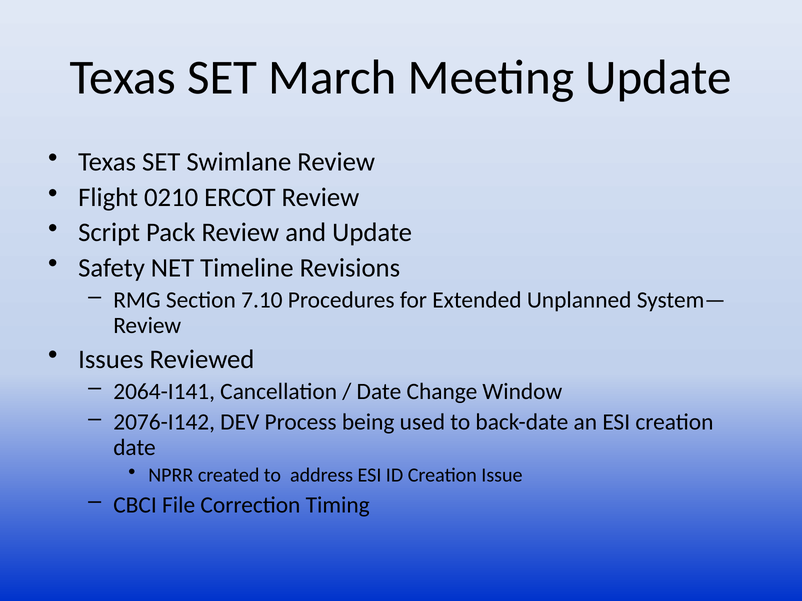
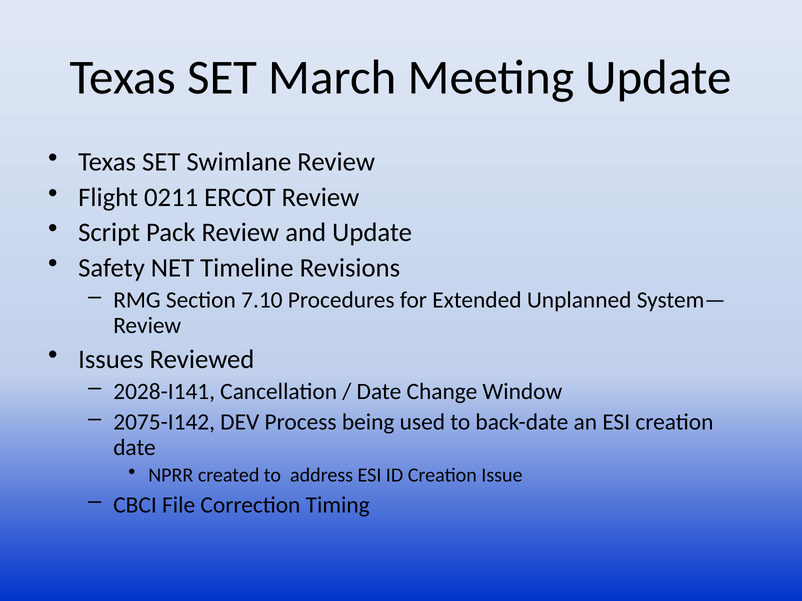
0210: 0210 -> 0211
2064-I141: 2064-I141 -> 2028-I141
2076-I142: 2076-I142 -> 2075-I142
